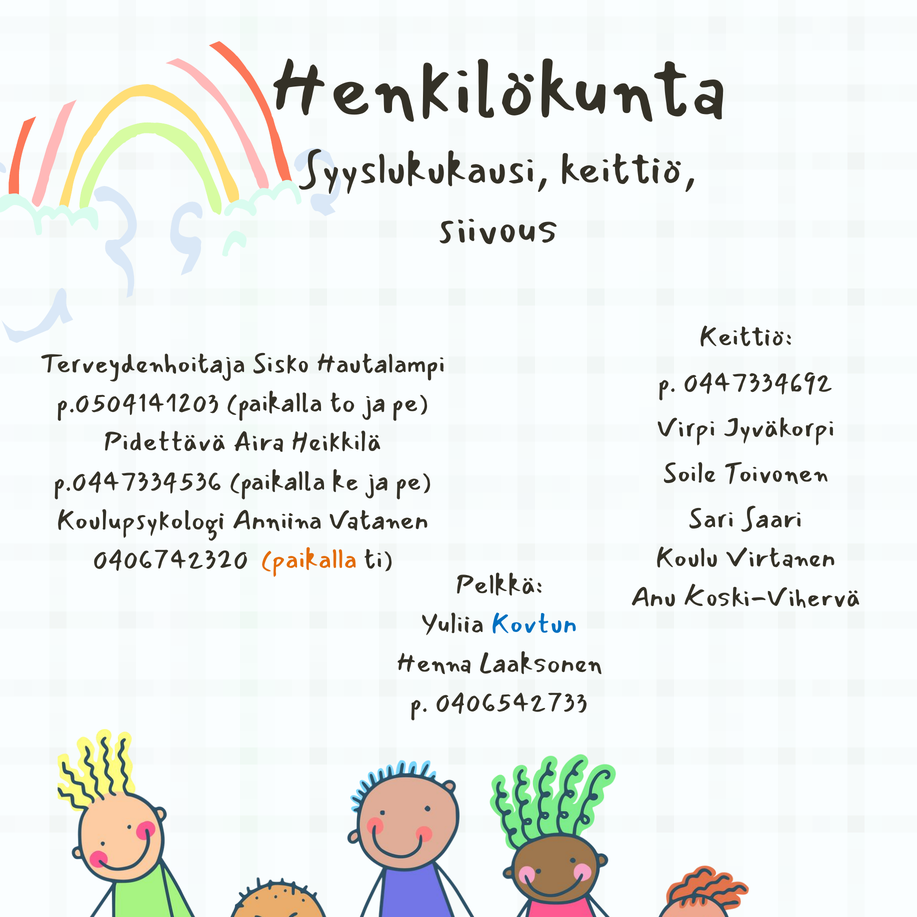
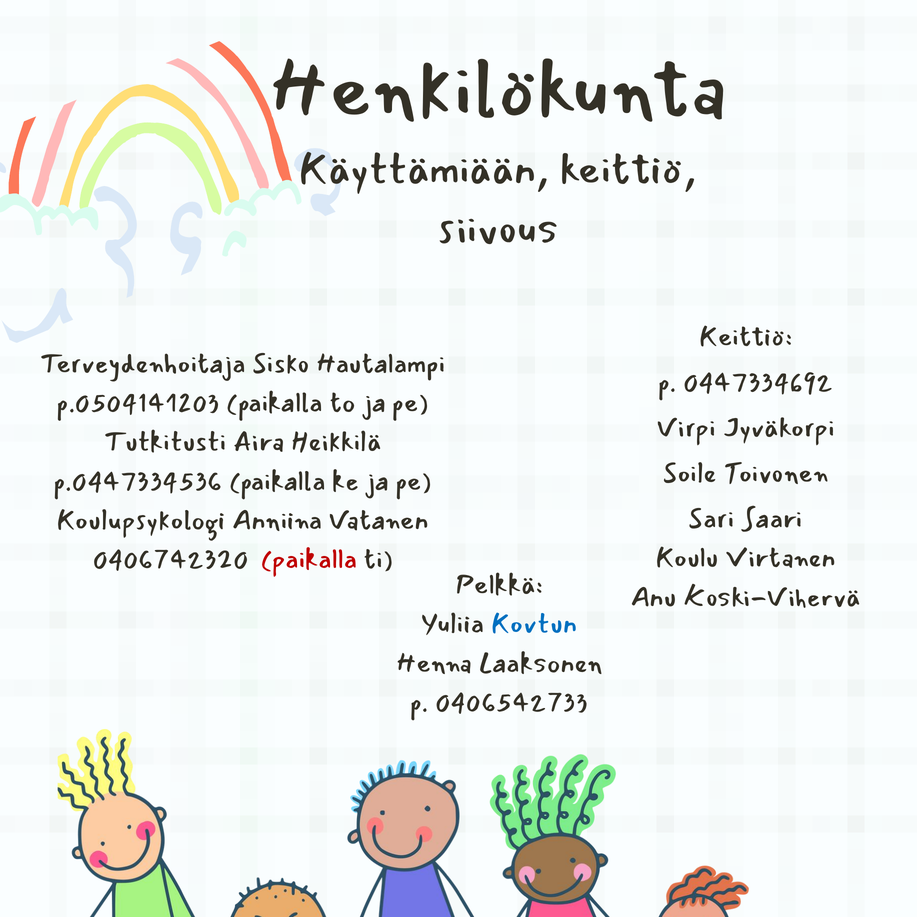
Syyslukukausi: Syyslukukausi -> Käyttämiään
Pidettävä: Pidettävä -> Tutkitusti
paikalla at (309, 559) colour: orange -> red
